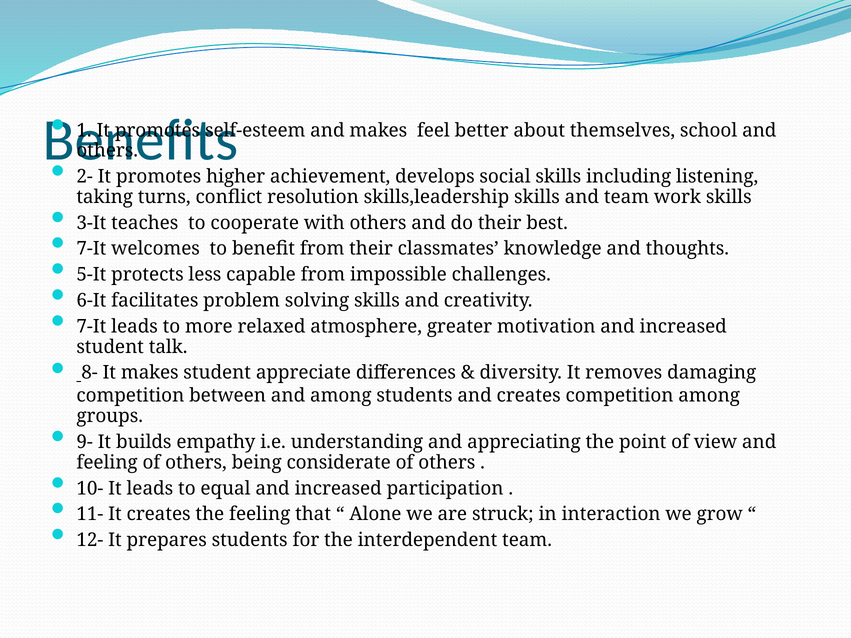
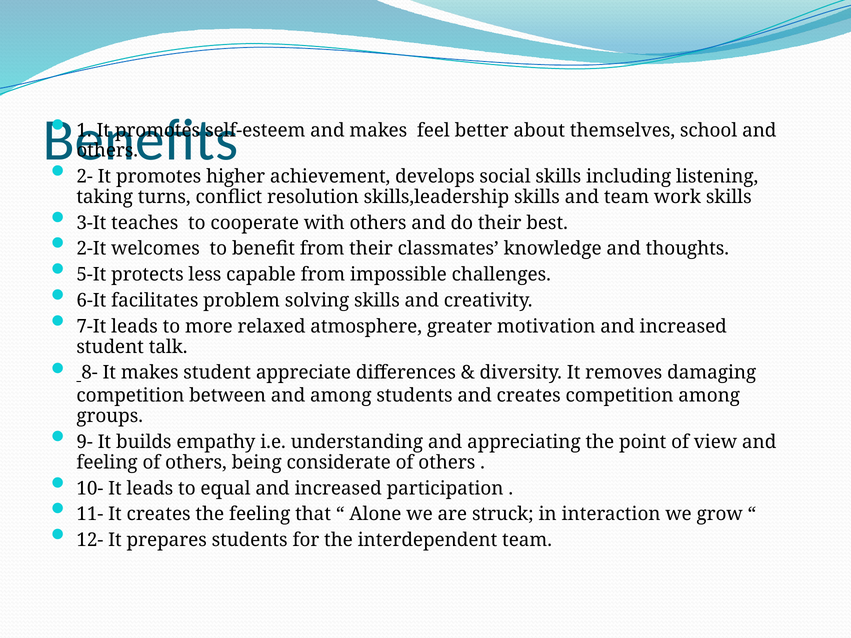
7-It at (91, 249): 7-It -> 2-It
